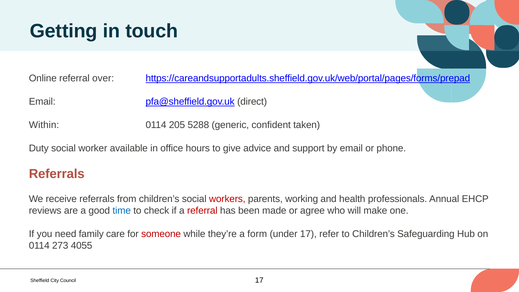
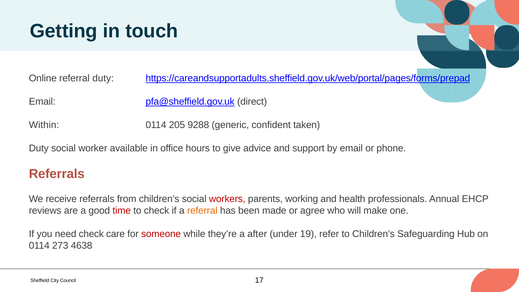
referral over: over -> duty
5288: 5288 -> 9288
time colour: blue -> red
referral at (202, 211) colour: red -> orange
need family: family -> check
form: form -> after
under 17: 17 -> 19
4055: 4055 -> 4638
